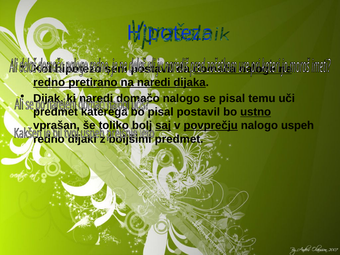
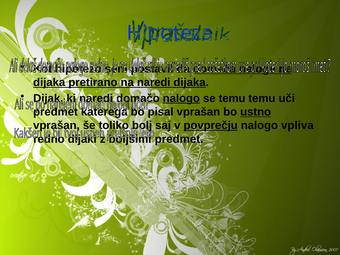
redno at (49, 82): redno -> dijaka
nalogo at (181, 98) underline: none -> present
se pisal: pisal -> temu
pisal postavil: postavil -> vprašan
saj underline: present -> none
uspeh: uspeh -> vpliva
